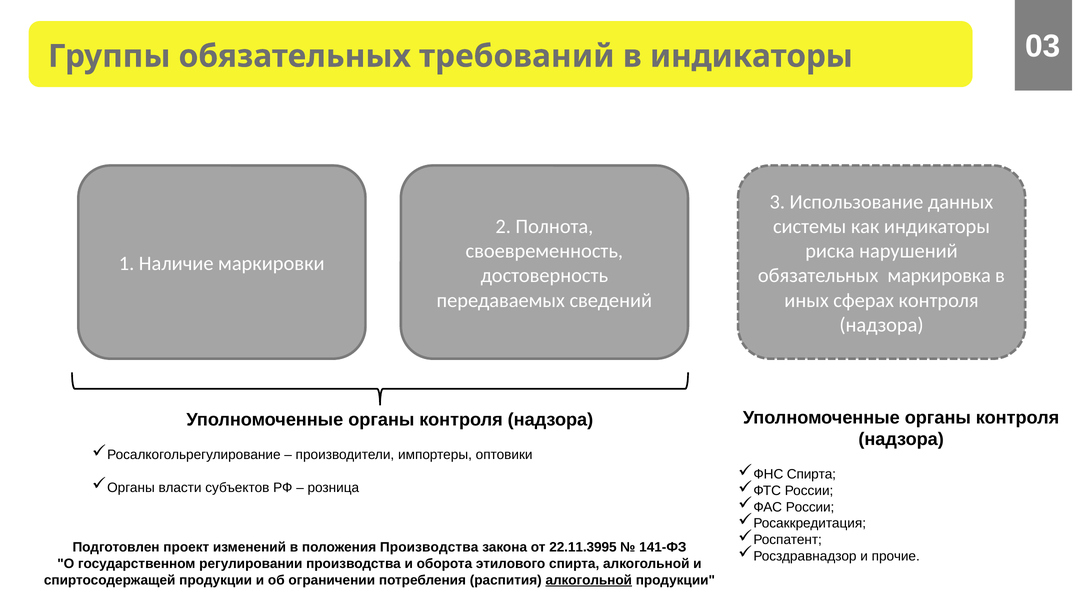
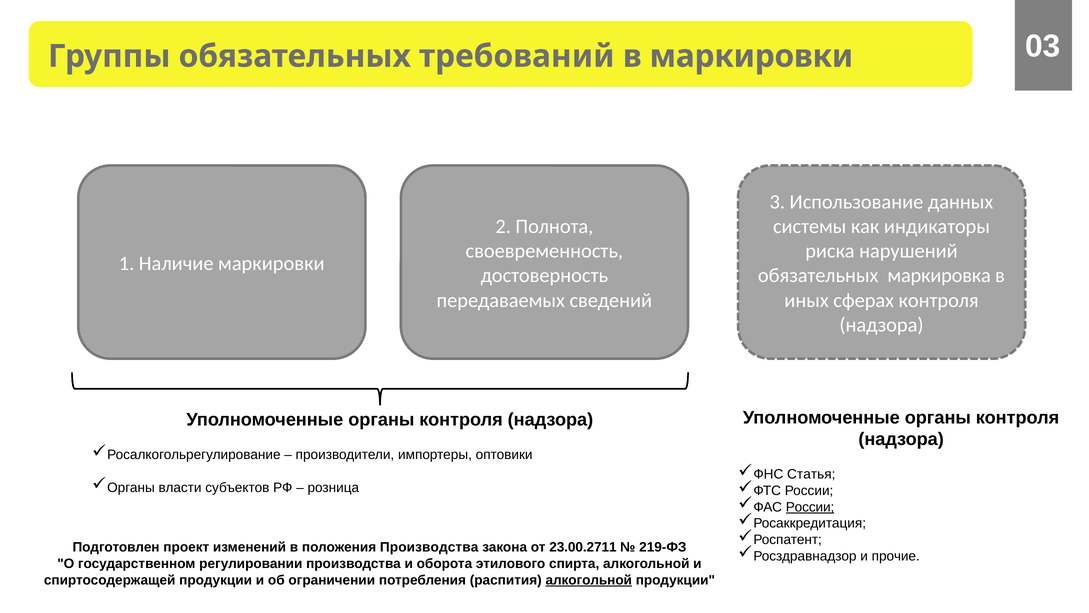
в индикаторы: индикаторы -> маркировки
ФНС Спирта: Спирта -> Статья
России at (810, 507) underline: none -> present
22.11.3995: 22.11.3995 -> 23.00.2711
141-ФЗ: 141-ФЗ -> 219-ФЗ
